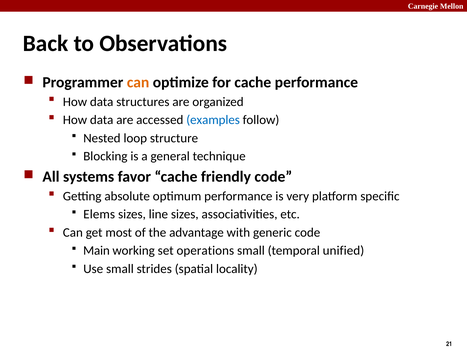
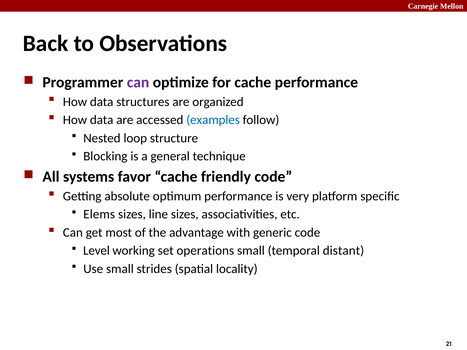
can at (138, 82) colour: orange -> purple
Main: Main -> Level
unified: unified -> distant
